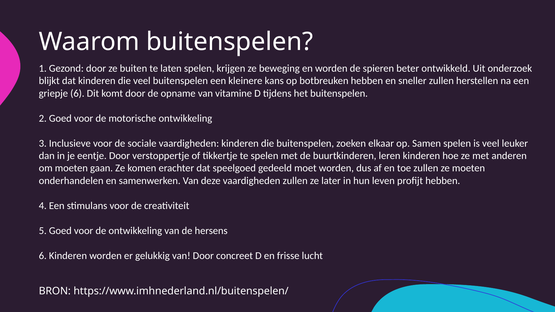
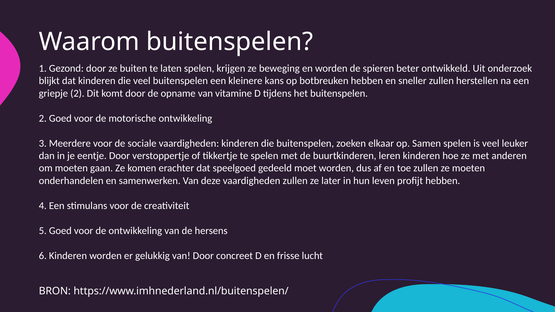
griepje 6: 6 -> 2
Inclusieve: Inclusieve -> Meerdere
